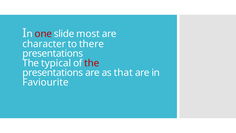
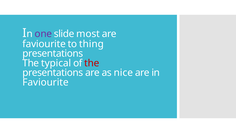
one colour: red -> purple
character at (44, 44): character -> faviourite
there: there -> thing
that: that -> nice
